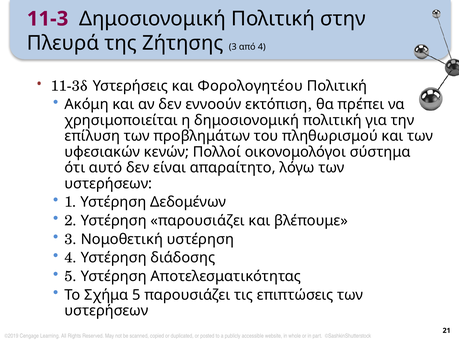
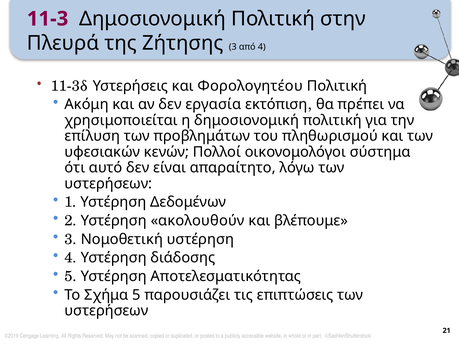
εννοούν: εννοούν -> εργασία
Υστέρηση παρουσιάζει: παρουσιάζει -> ακολουθούν
